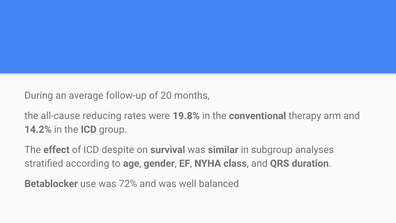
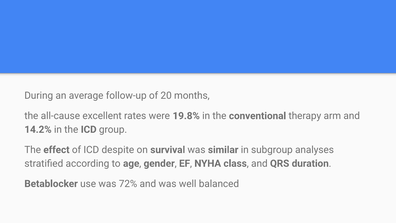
reducing: reducing -> excellent
